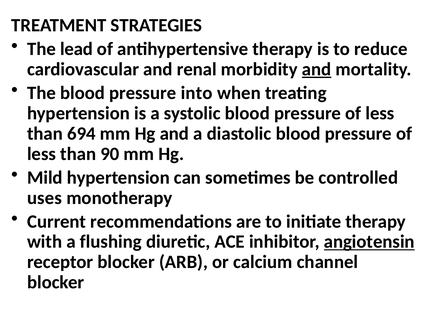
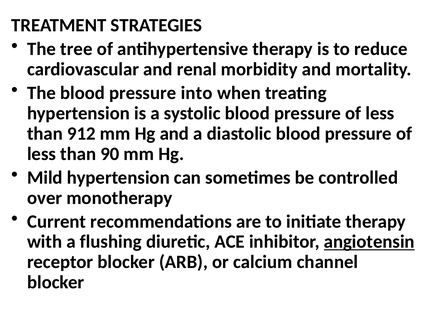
lead: lead -> tree
and at (317, 69) underline: present -> none
694: 694 -> 912
uses: uses -> over
